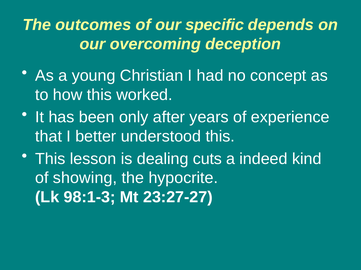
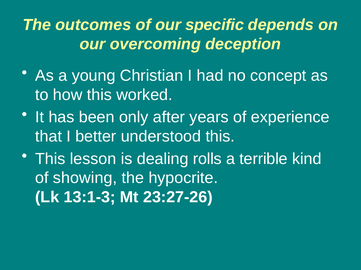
cuts: cuts -> rolls
indeed: indeed -> terrible
98:1-3: 98:1-3 -> 13:1-3
23:27-27: 23:27-27 -> 23:27-26
